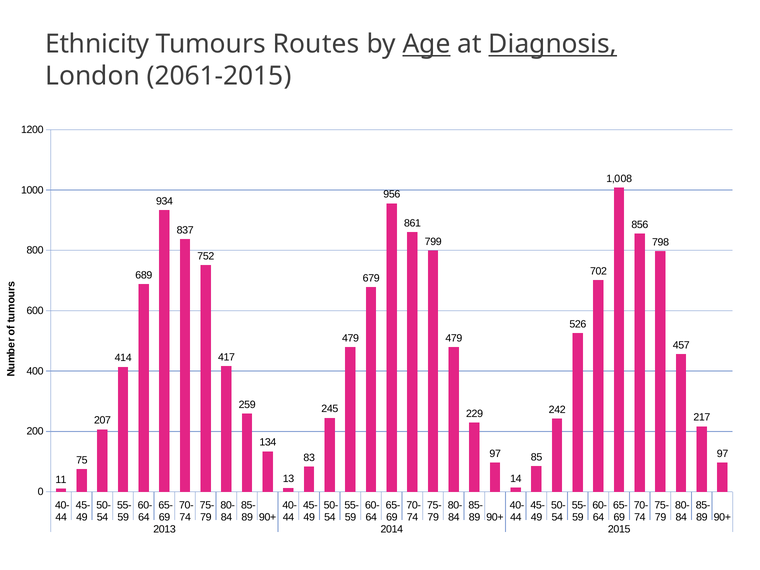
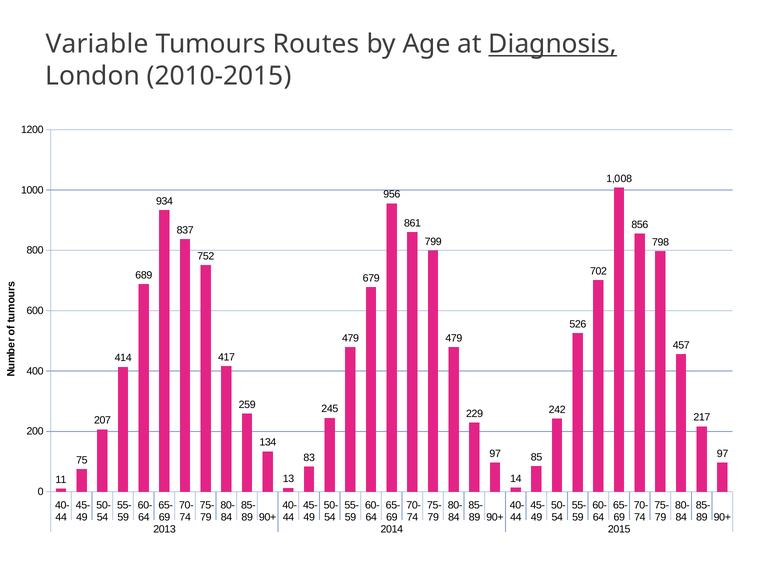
Ethnicity: Ethnicity -> Variable
Age underline: present -> none
2061-2015: 2061-2015 -> 2010-2015
